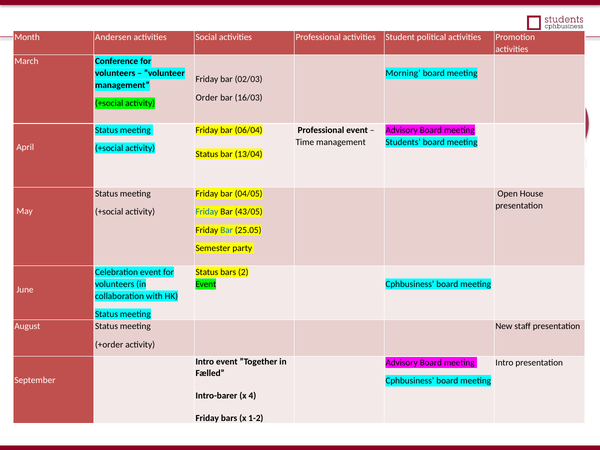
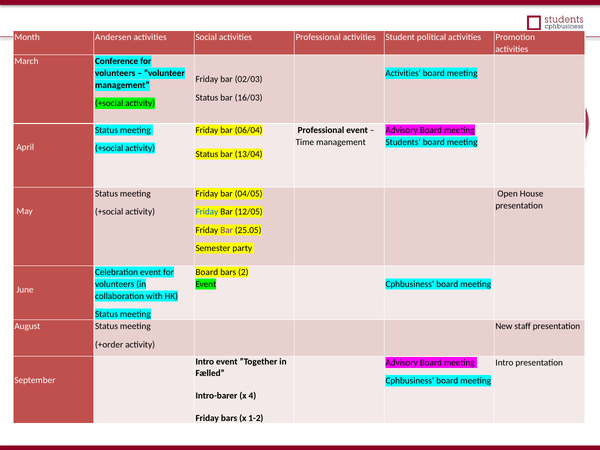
Morning at (403, 73): Morning -> Activities
Order at (207, 98): Order -> Status
43/05: 43/05 -> 12/05
Bar at (227, 230) colour: blue -> purple
Status at (207, 272): Status -> Board
